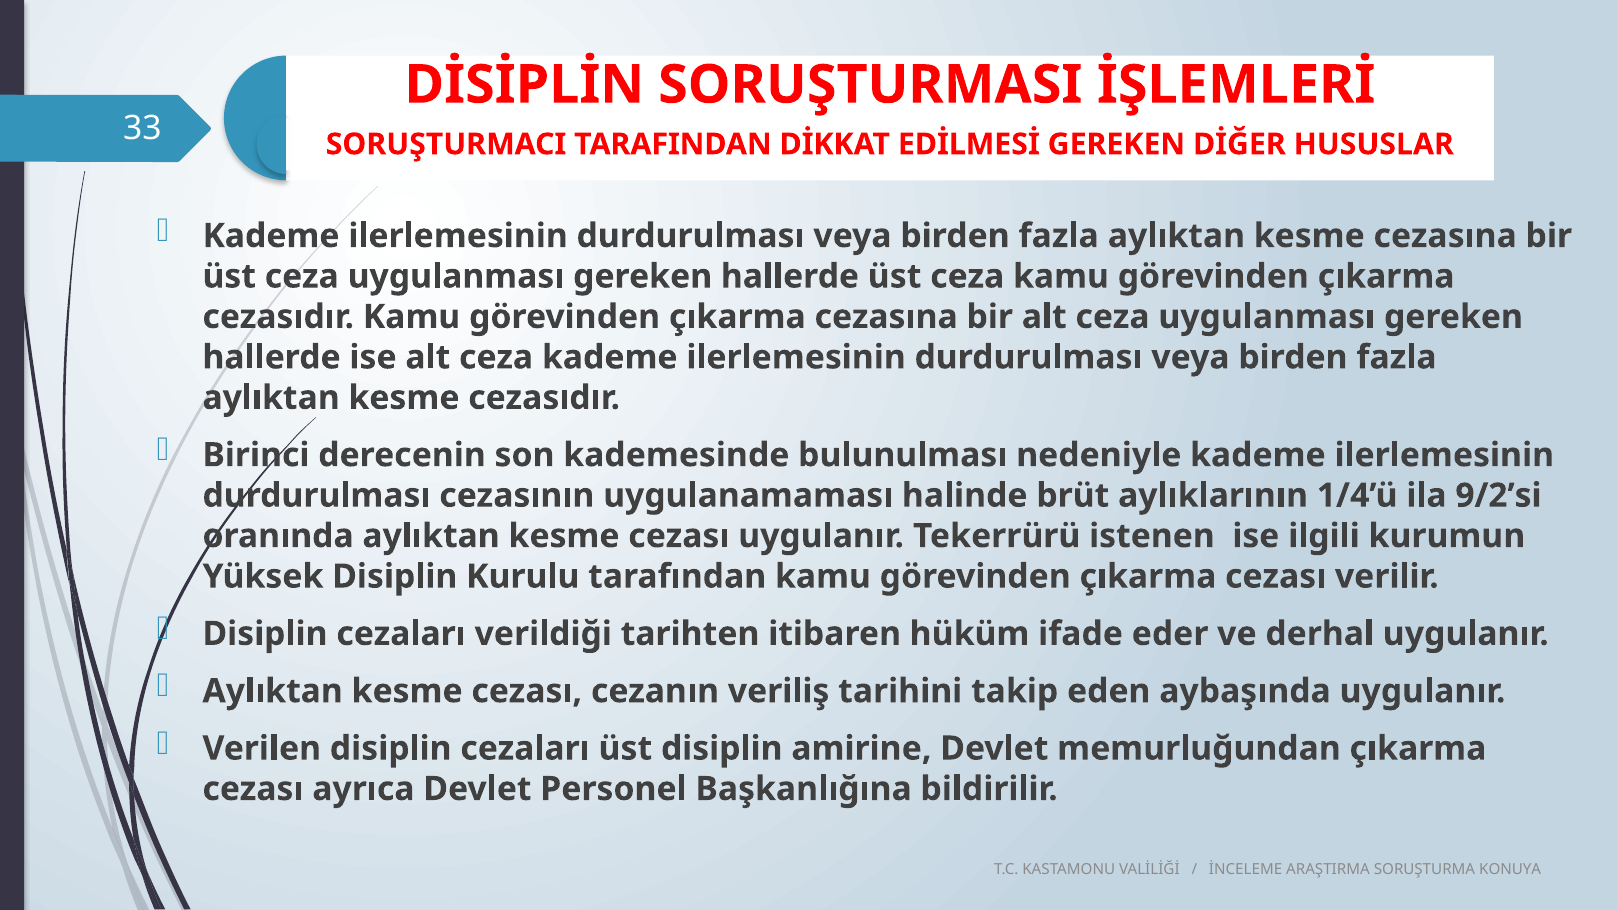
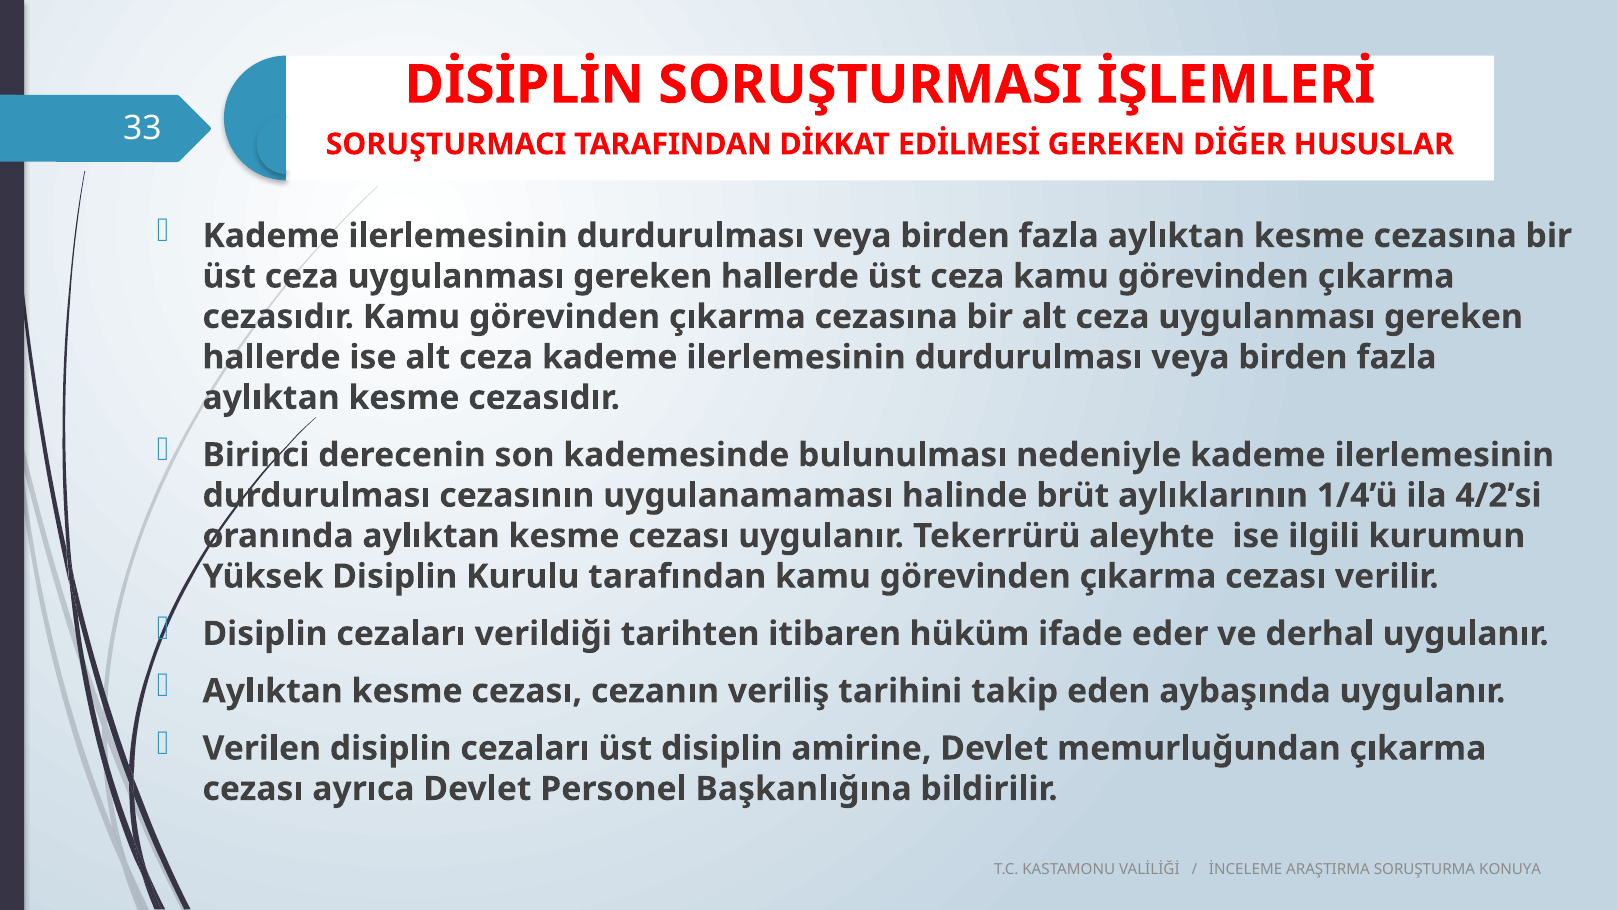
9/2’si: 9/2’si -> 4/2’si
istenen: istenen -> aleyhte
